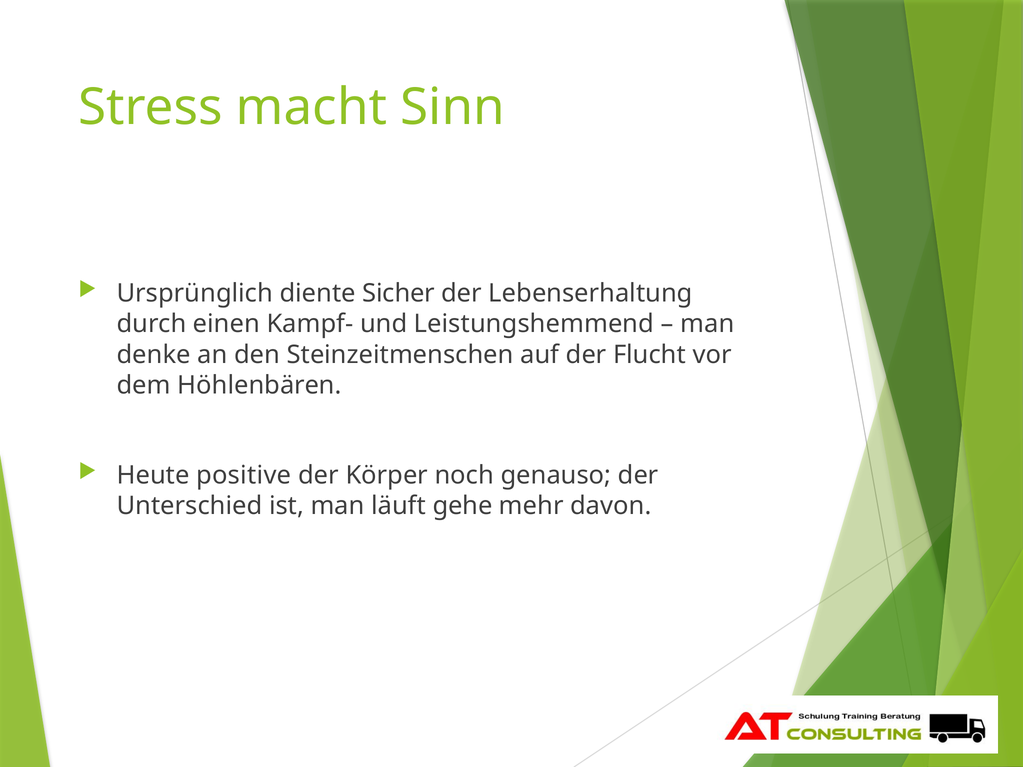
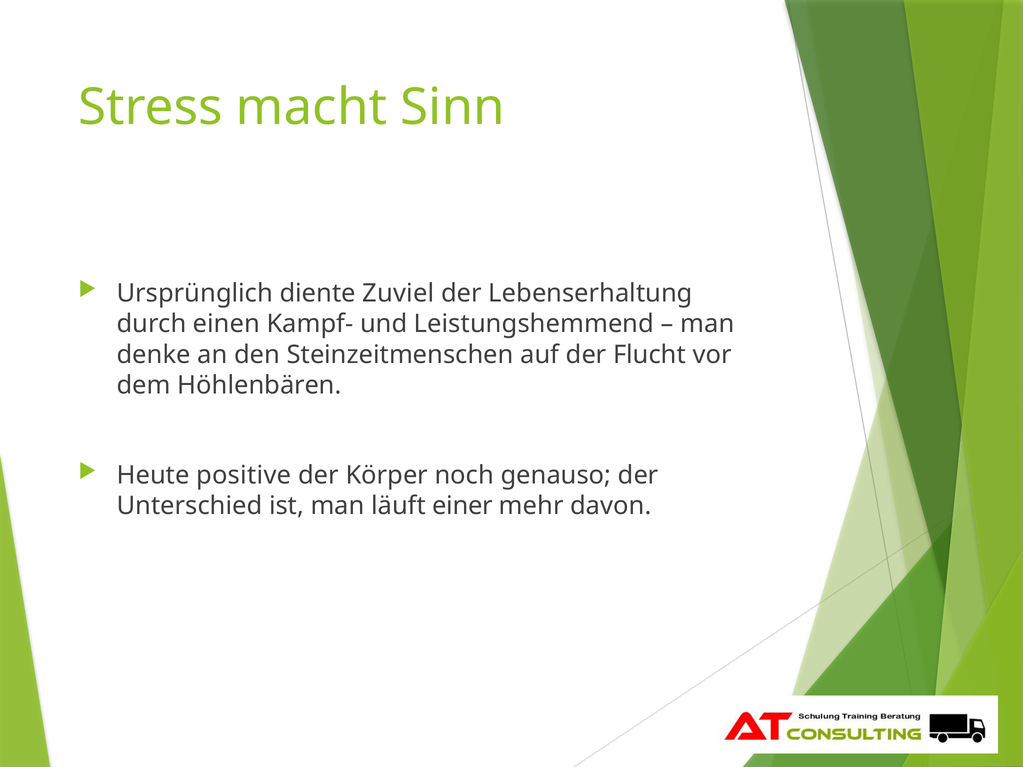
Sicher: Sicher -> Zuviel
gehe: gehe -> einer
